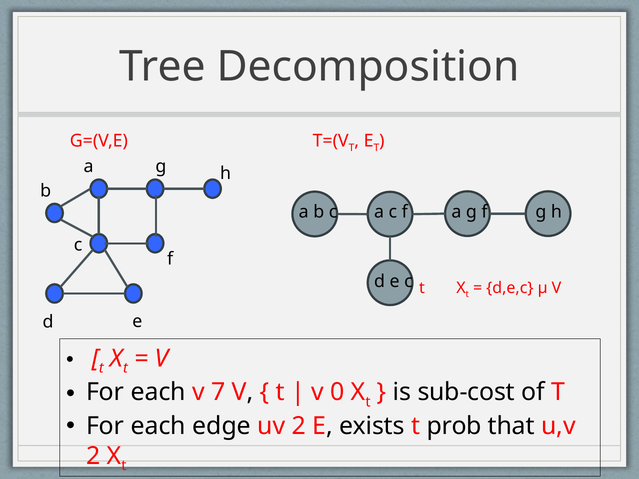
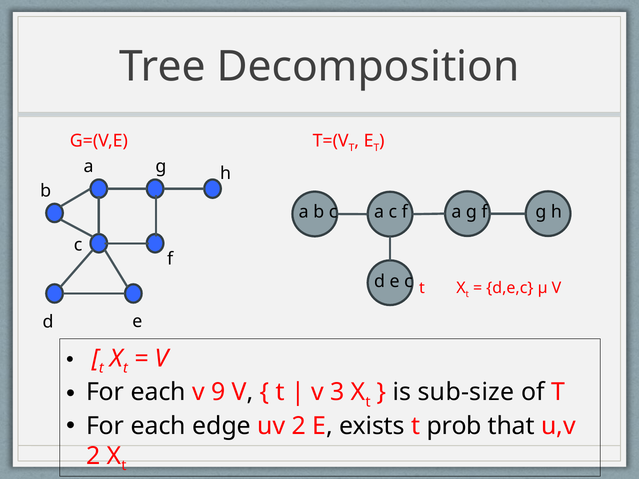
7: 7 -> 9
0: 0 -> 3
sub-cost: sub-cost -> sub-size
